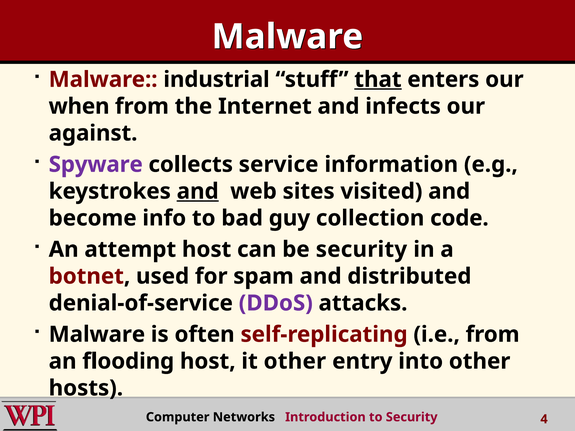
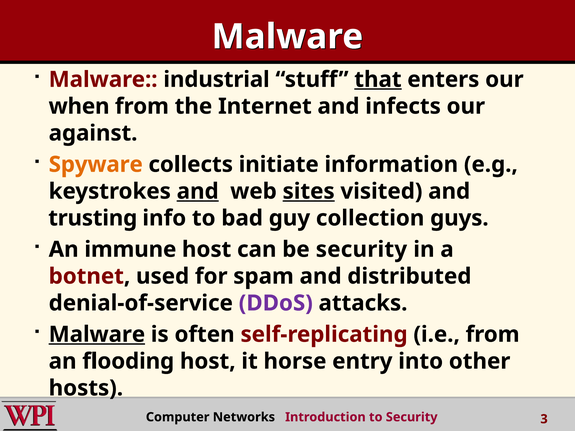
Spyware colour: purple -> orange
service: service -> initiate
sites underline: none -> present
become: become -> trusting
code: code -> guys
attempt: attempt -> immune
Malware at (97, 335) underline: none -> present
it other: other -> horse
4: 4 -> 3
